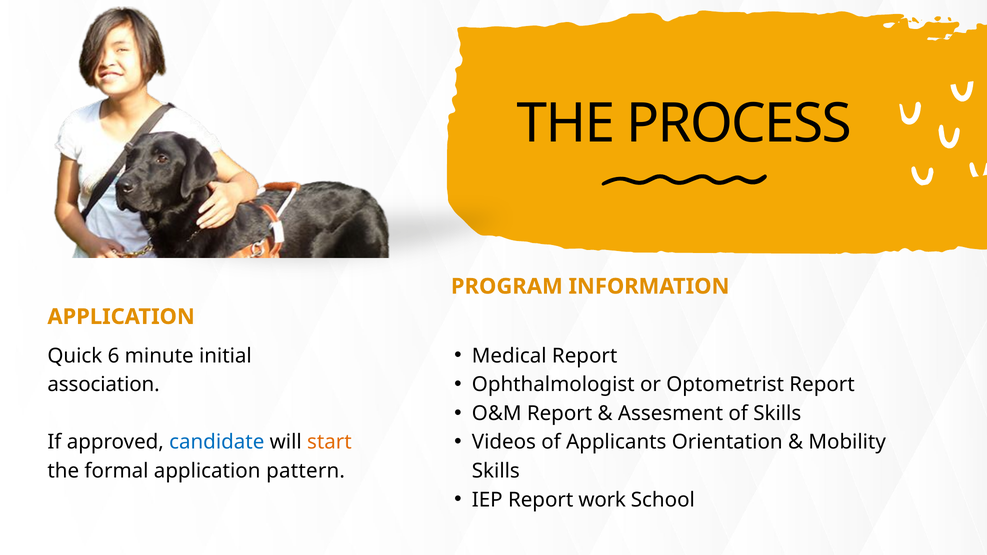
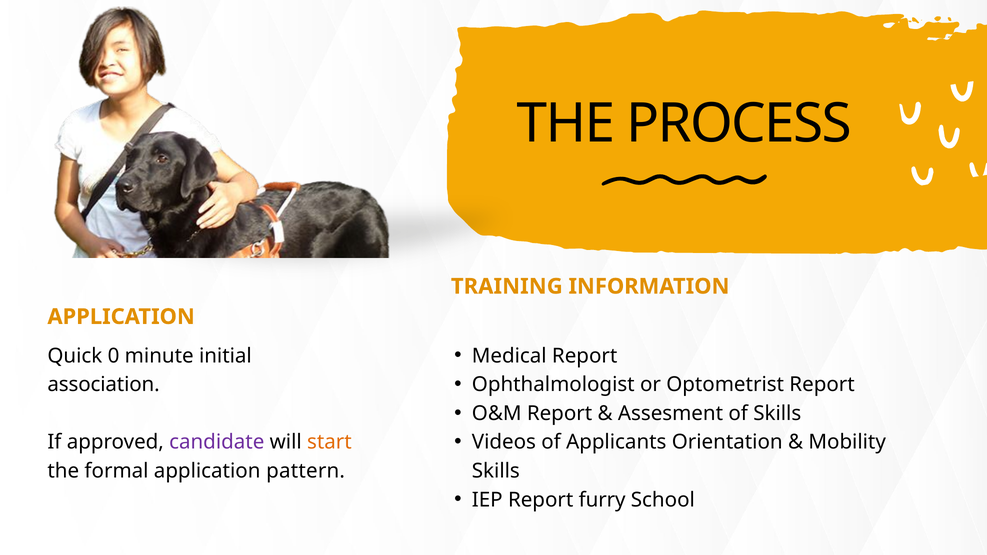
PROGRAM: PROGRAM -> TRAINING
6: 6 -> 0
candidate colour: blue -> purple
work: work -> furry
